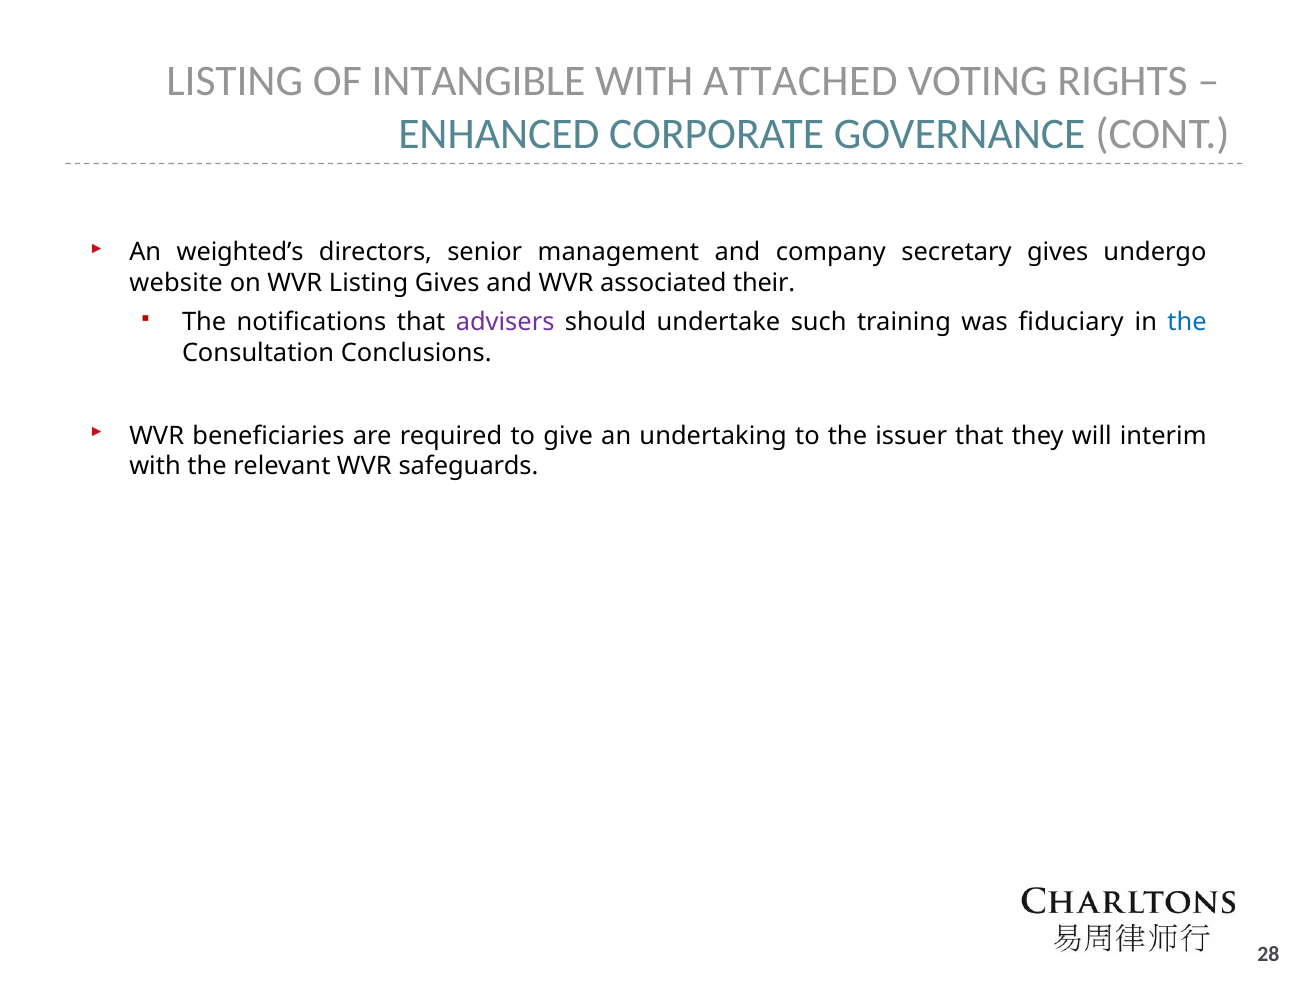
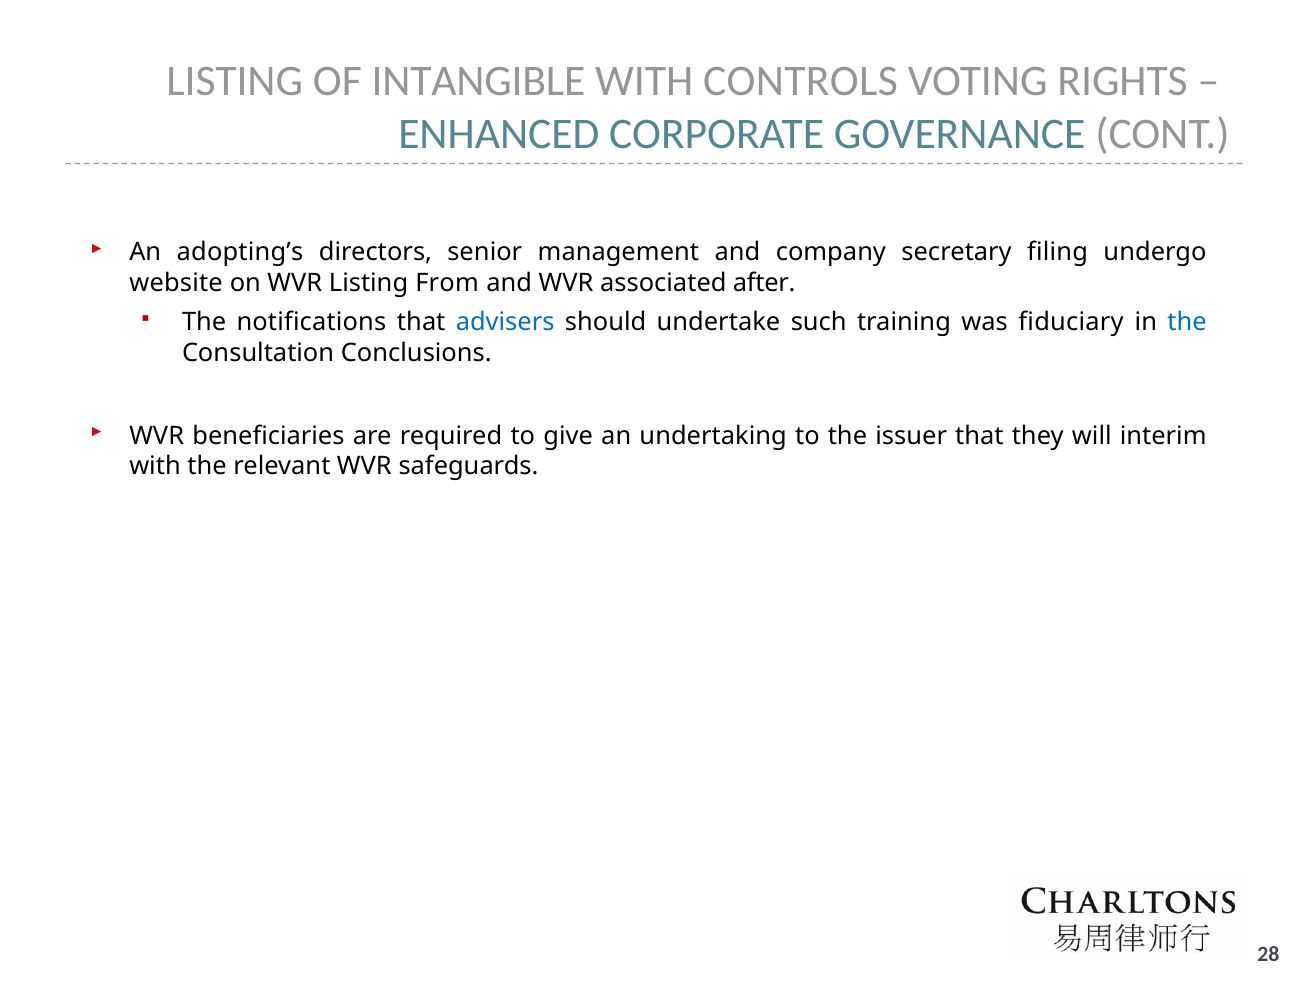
ATTACHED: ATTACHED -> CONTROLS
weighted’s: weighted’s -> adopting’s
secretary gives: gives -> filing
Listing Gives: Gives -> From
their: their -> after
advisers colour: purple -> blue
